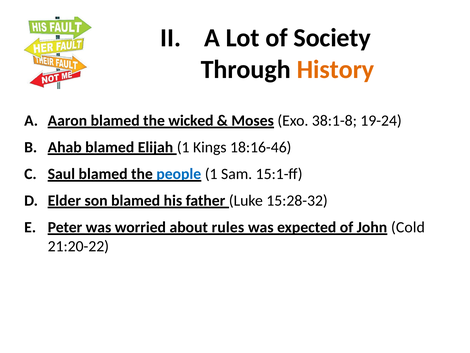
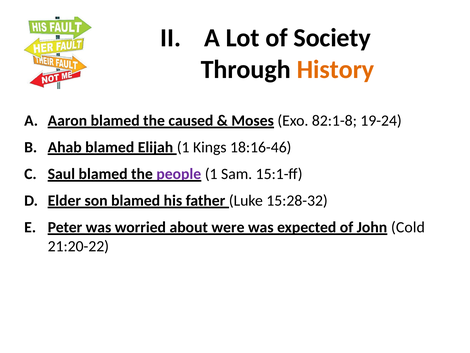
wicked: wicked -> caused
38:1-8: 38:1-8 -> 82:1-8
people colour: blue -> purple
rules: rules -> were
